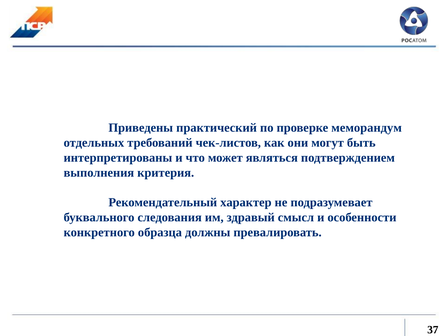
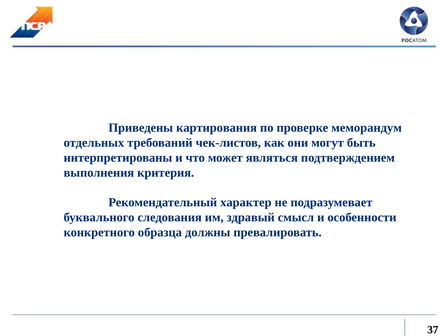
практический: практический -> картирования
